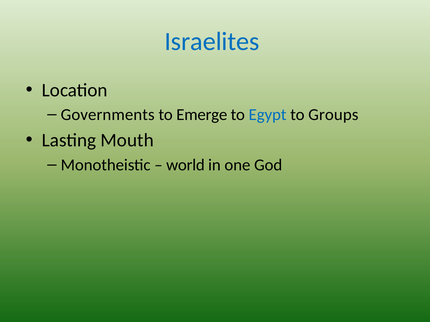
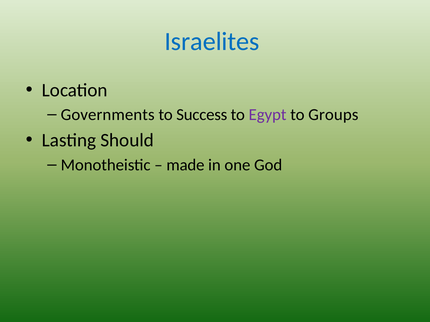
Emerge: Emerge -> Success
Egypt colour: blue -> purple
Mouth: Mouth -> Should
world: world -> made
